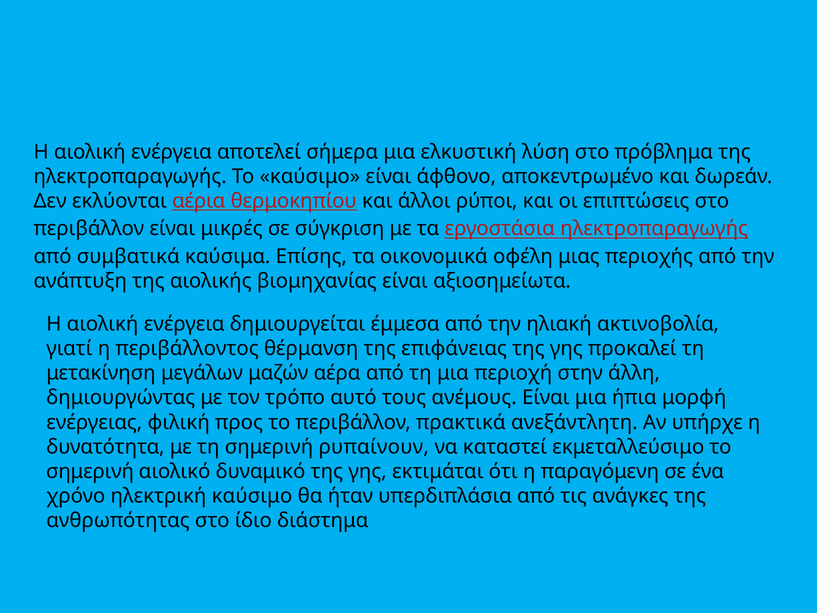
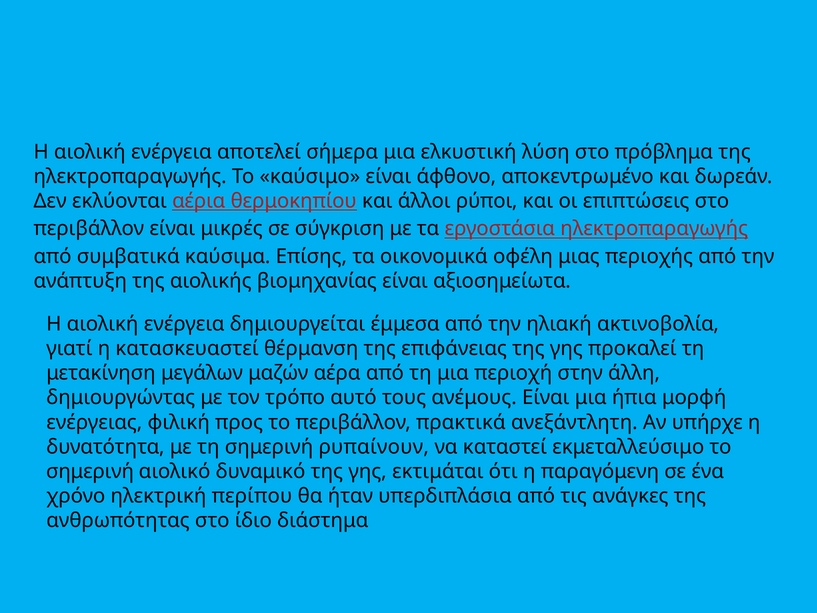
περιβάλλοντος: περιβάλλοντος -> κατασκευαστεί
ηλεκτρική καύσιμο: καύσιμο -> περίπου
